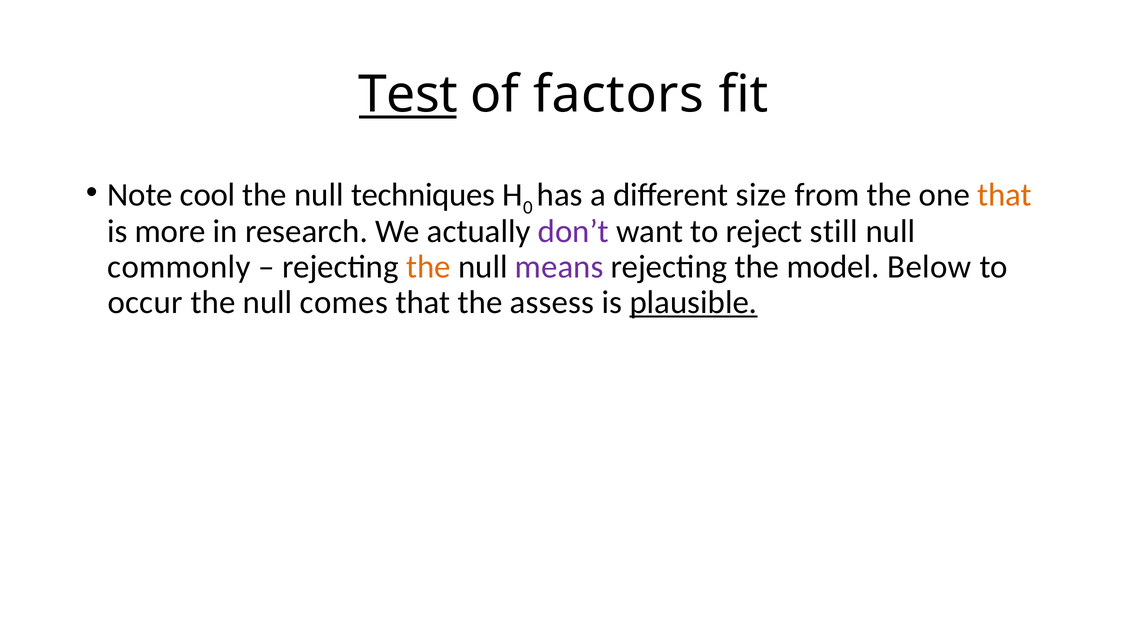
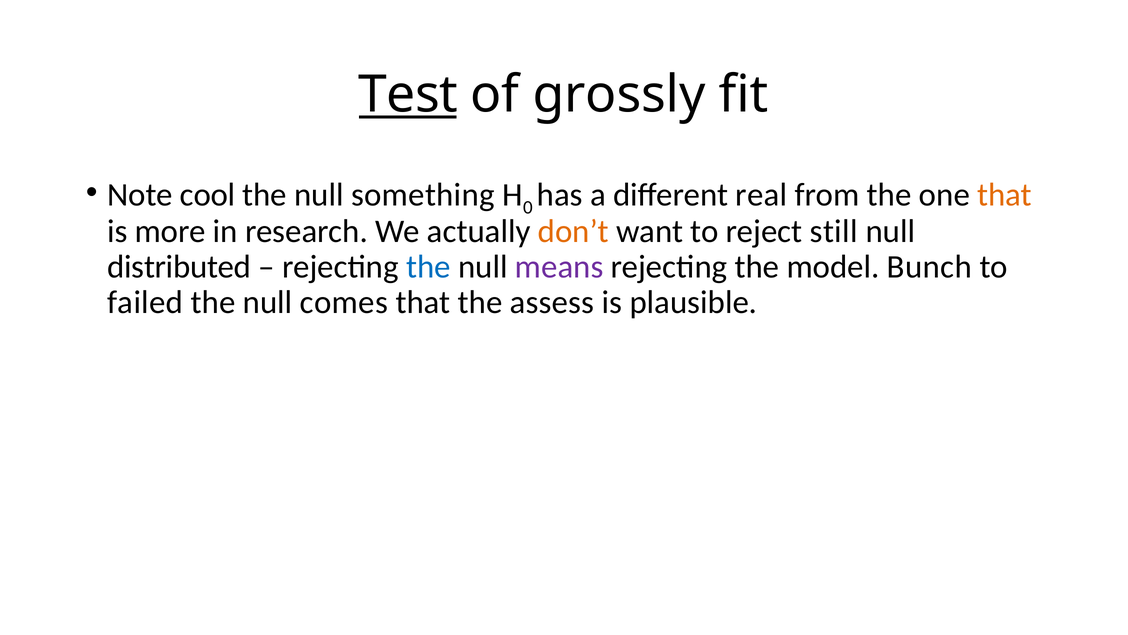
factors: factors -> grossly
techniques: techniques -> something
size: size -> real
don’t colour: purple -> orange
commonly: commonly -> distributed
the at (428, 266) colour: orange -> blue
Below: Below -> Bunch
occur: occur -> failed
plausible underline: present -> none
